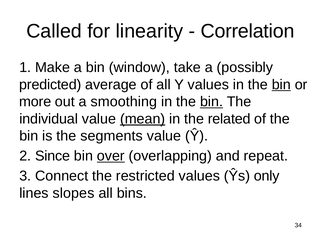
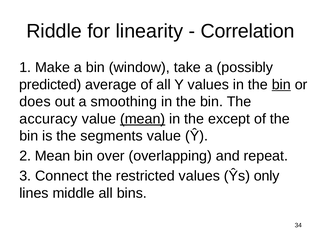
Called: Called -> Riddle
more: more -> does
bin at (212, 102) underline: present -> none
individual: individual -> accuracy
related: related -> except
2 Since: Since -> Mean
over underline: present -> none
slopes: slopes -> middle
